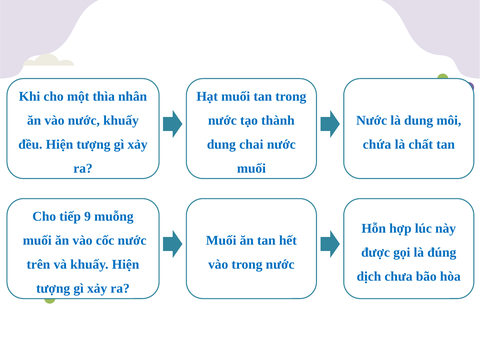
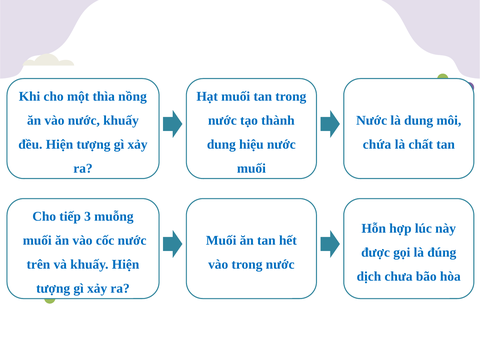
nhân: nhân -> nồng
chai: chai -> hiệu
9: 9 -> 3
